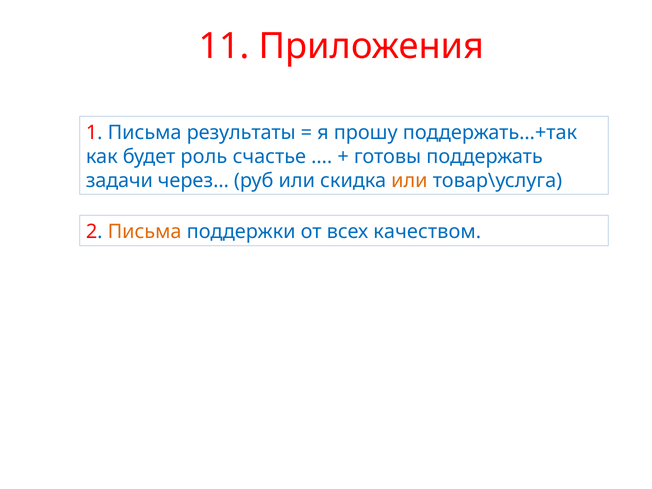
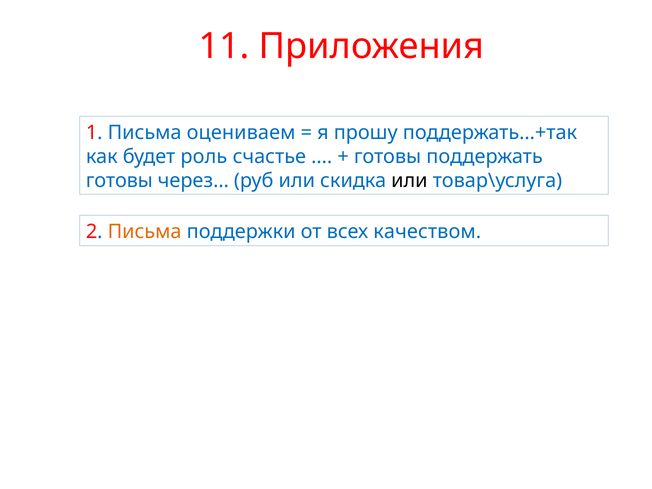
результаты: результаты -> оцениваем
задачи at (119, 180): задачи -> готовы
или at (409, 180) colour: orange -> black
